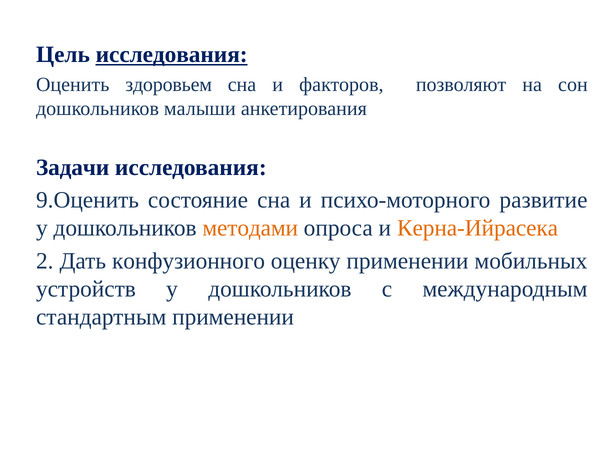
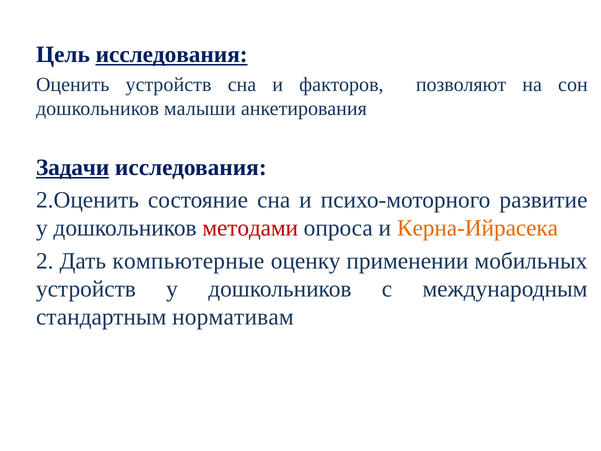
Оценить здоровьем: здоровьем -> устройств
Задачи underline: none -> present
9.Оценить: 9.Оценить -> 2.Оценить
методами colour: orange -> red
конфузионного: конфузионного -> компьютерные
стандартным применении: применении -> нормативам
